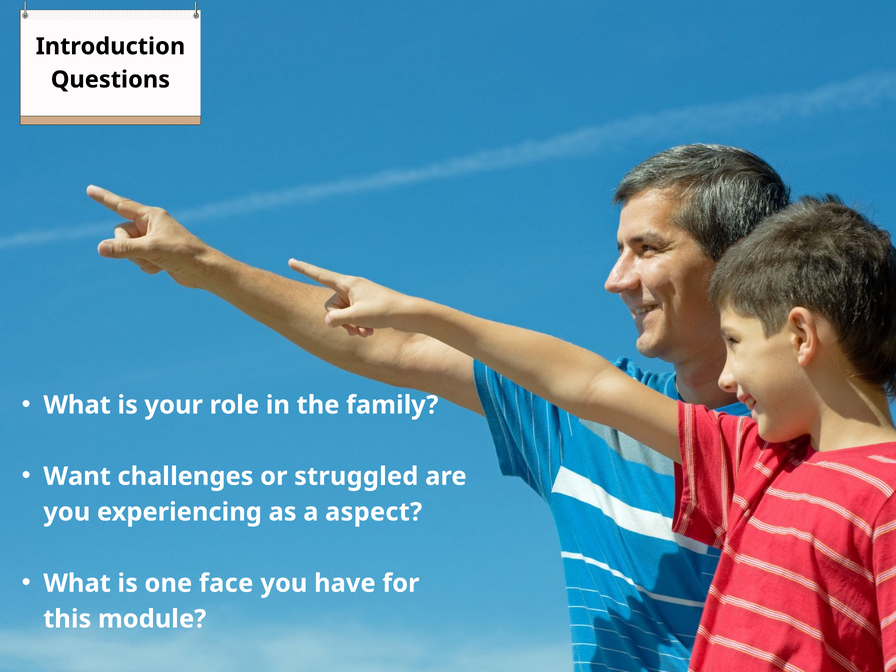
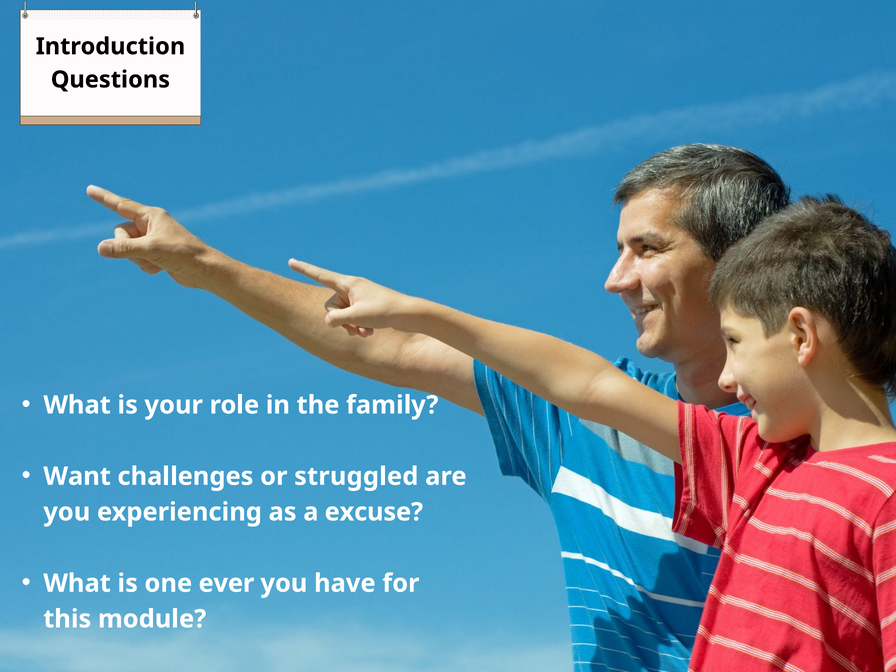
aspect: aspect -> excuse
face: face -> ever
